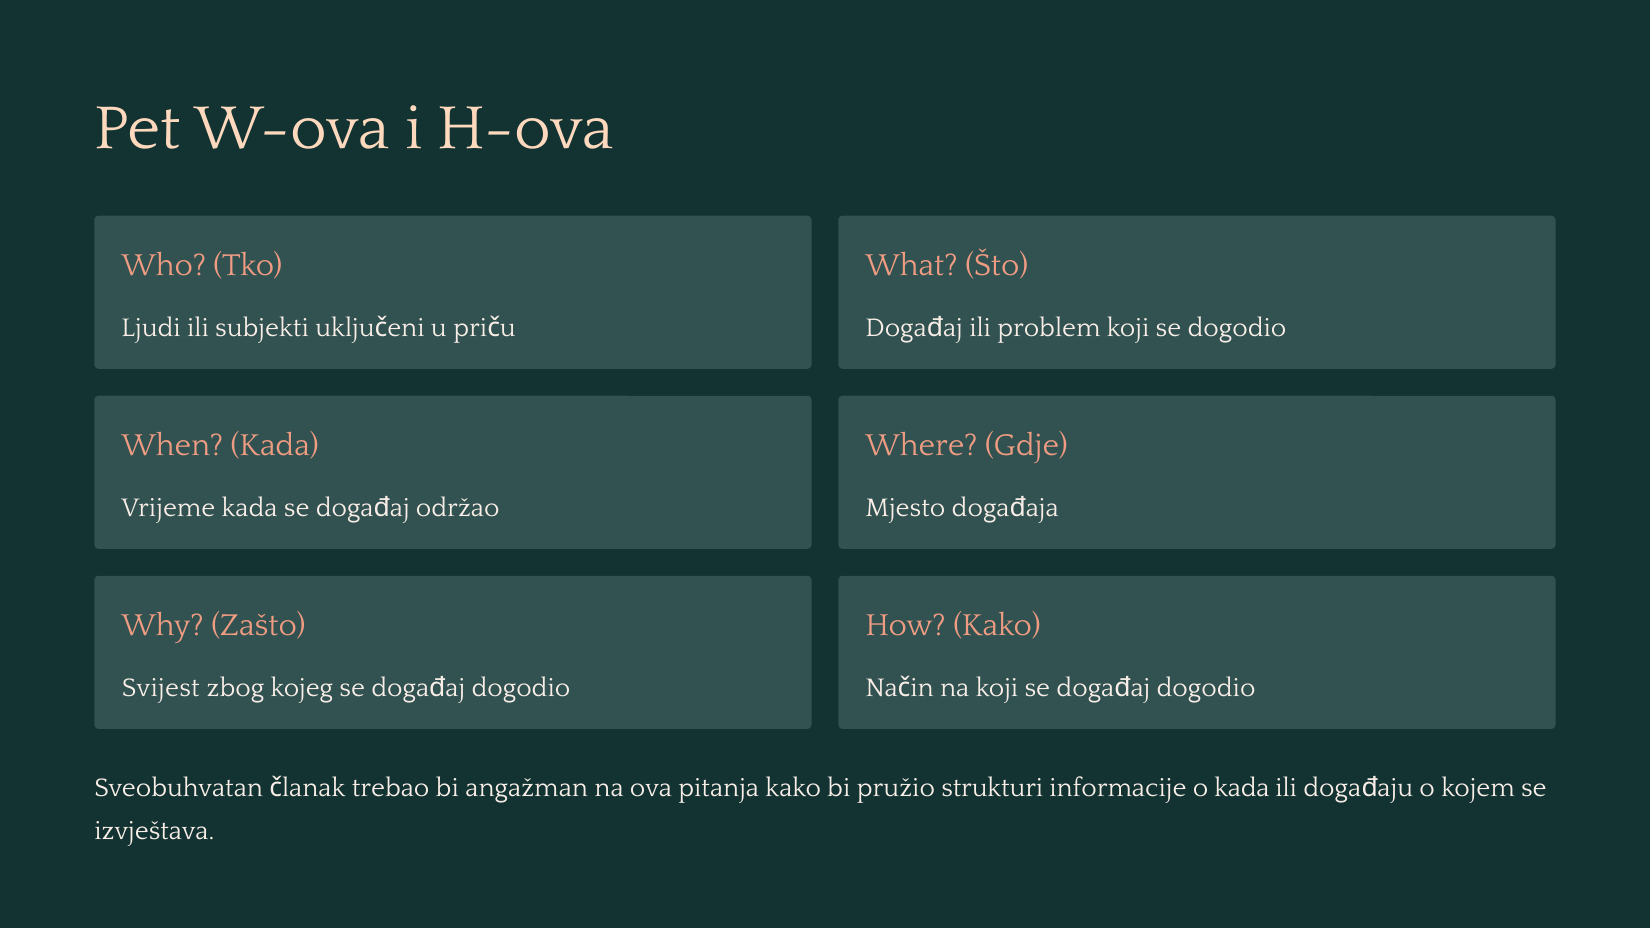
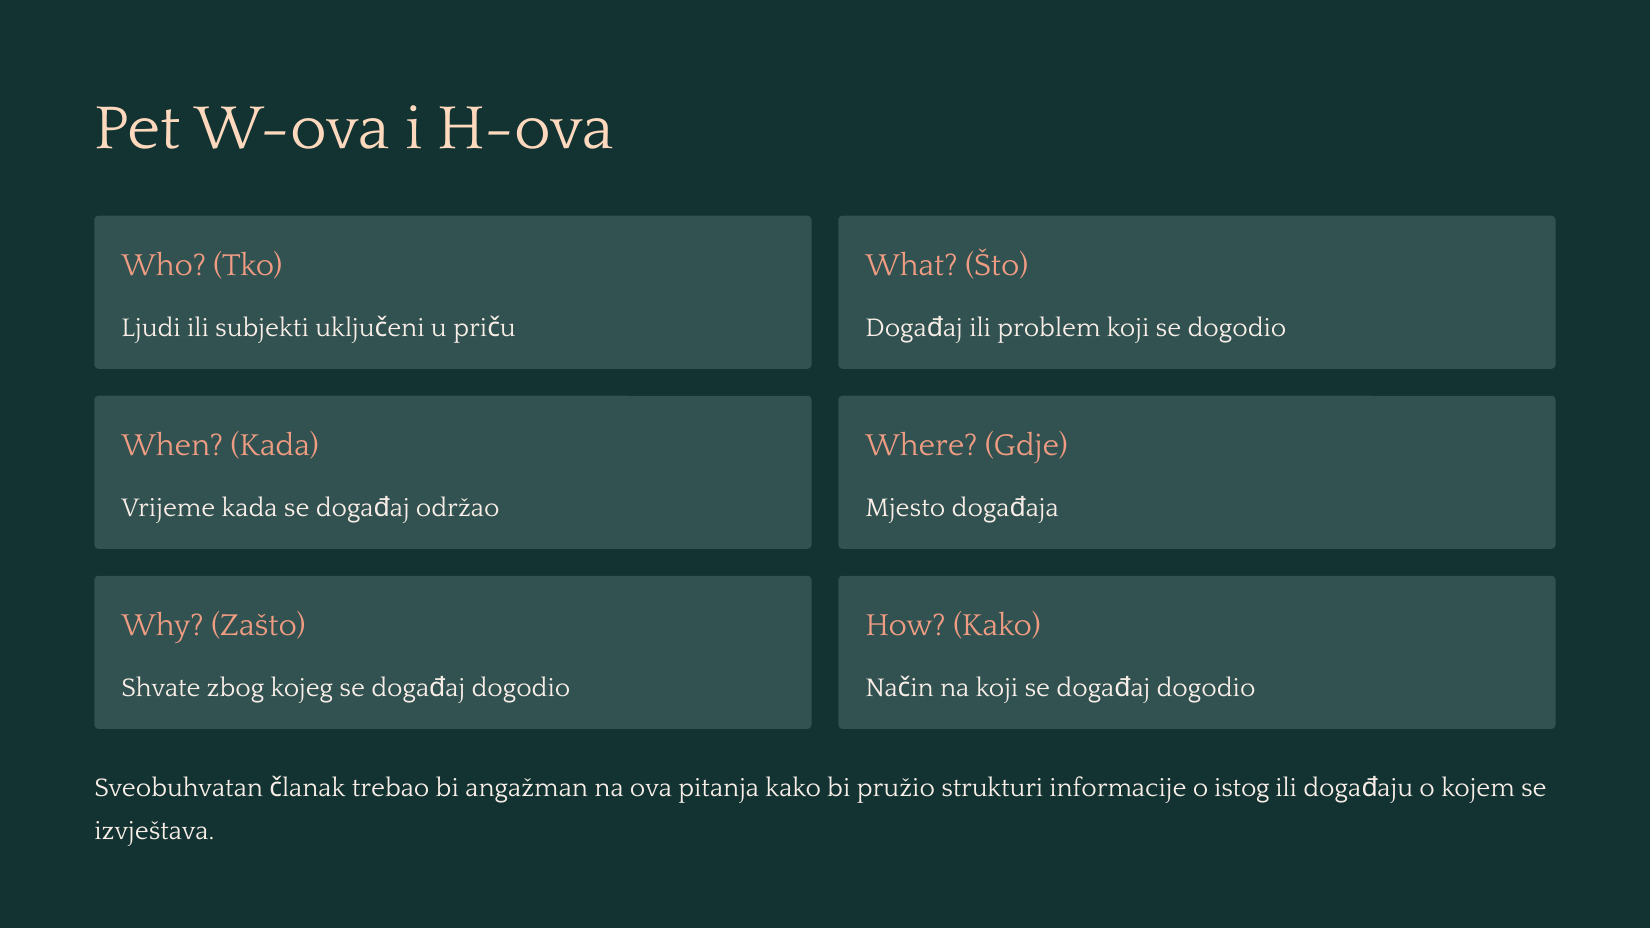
Svijest: Svijest -> Shvate
o kada: kada -> istog
